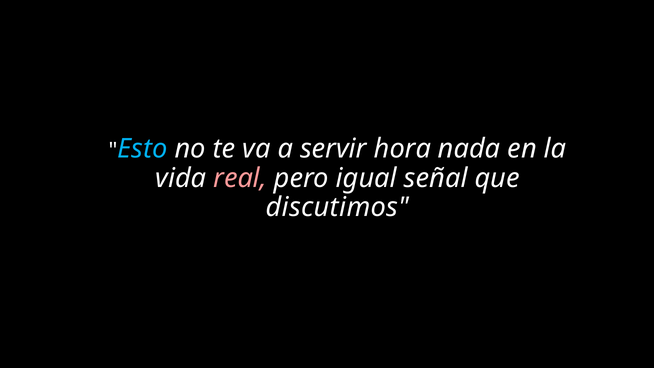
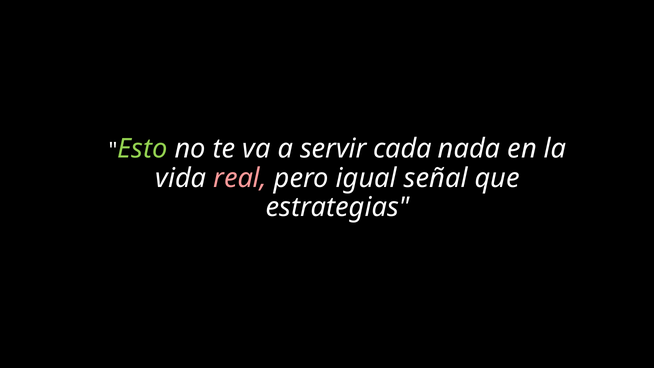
Esto colour: light blue -> light green
hora: hora -> cada
discutimos: discutimos -> estrategias
